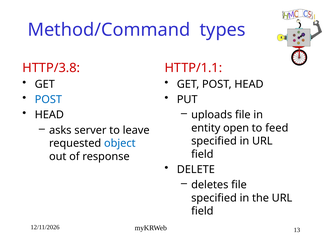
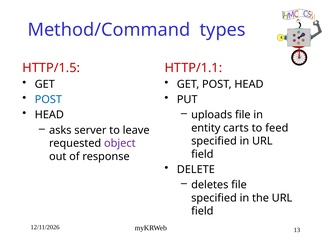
HTTP/3.8: HTTP/3.8 -> HTTP/1.5
open: open -> carts
object colour: blue -> purple
